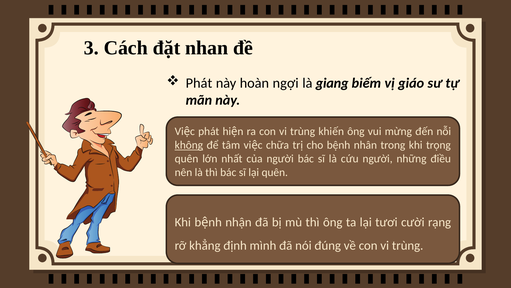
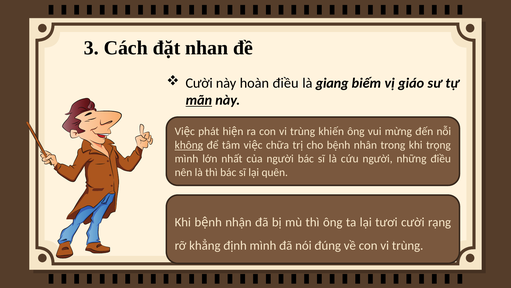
Phát at (199, 83): Phát -> Cười
hoàn ngợi: ngợi -> điều
mãn underline: none -> present
quên at (187, 159): quên -> mình
